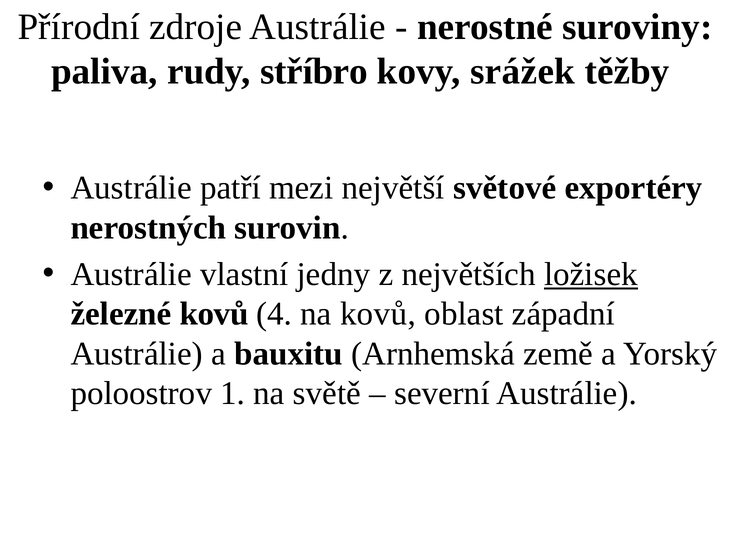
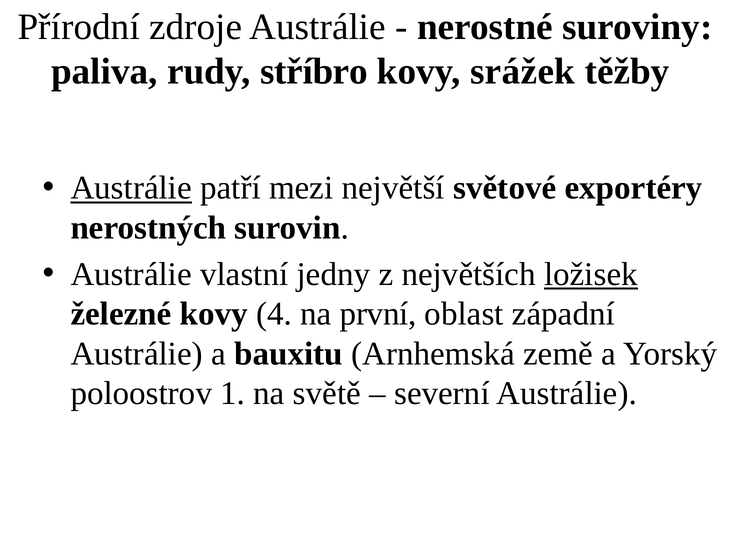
Austrálie at (131, 188) underline: none -> present
železné kovů: kovů -> kovy
na kovů: kovů -> první
